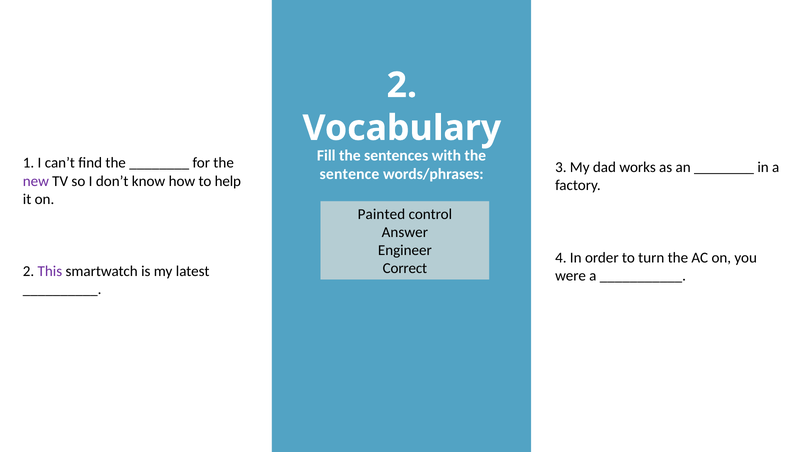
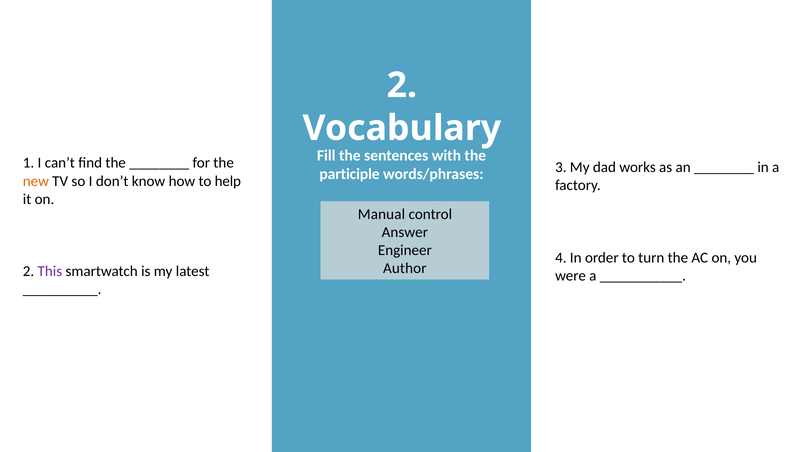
sentence: sentence -> participle
new colour: purple -> orange
Painted: Painted -> Manual
Correct: Correct -> Author
